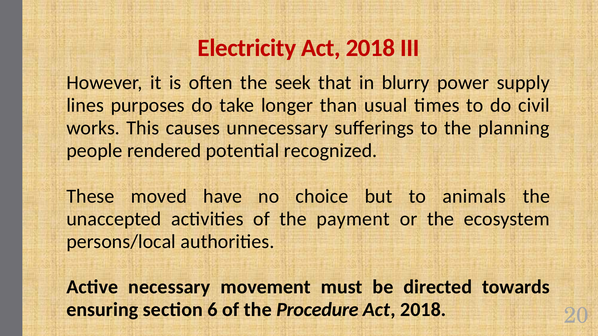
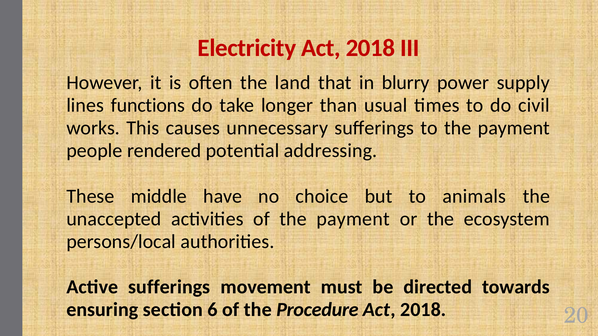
seek: seek -> land
purposes: purposes -> functions
to the planning: planning -> payment
recognized: recognized -> addressing
moved: moved -> middle
Active necessary: necessary -> sufferings
